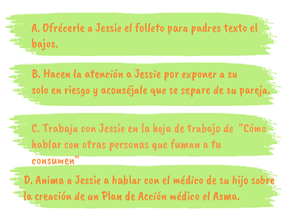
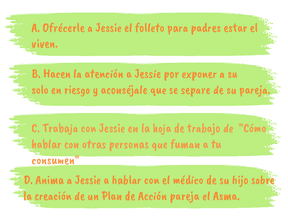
texto: texto -> estar
bajos: bajos -> viven
Acción médico: médico -> pareja
